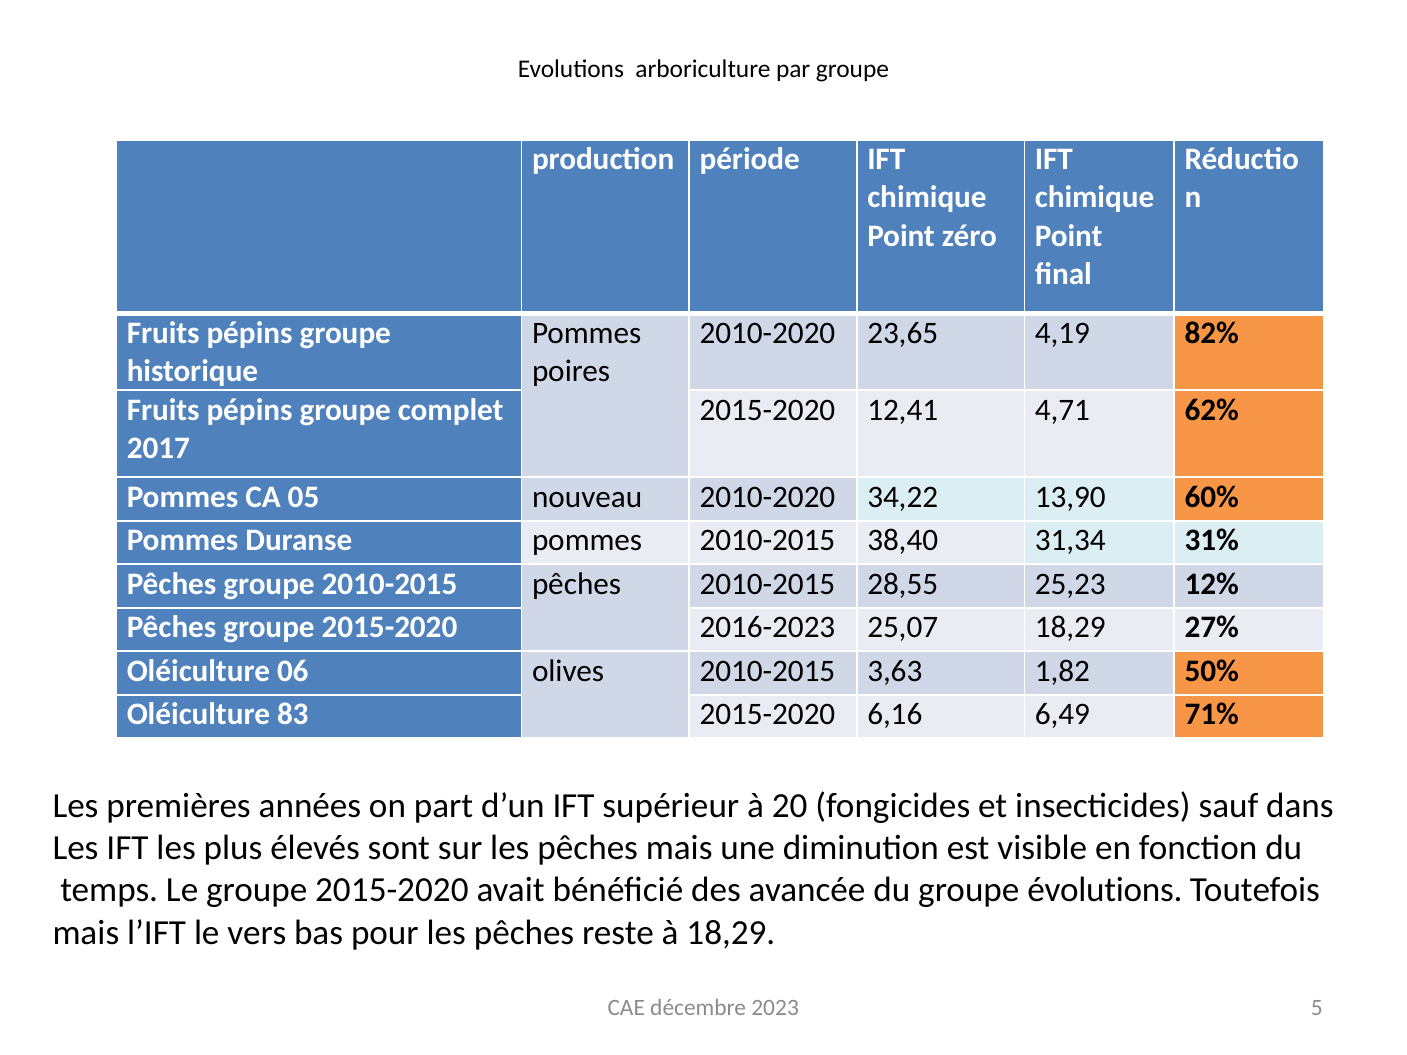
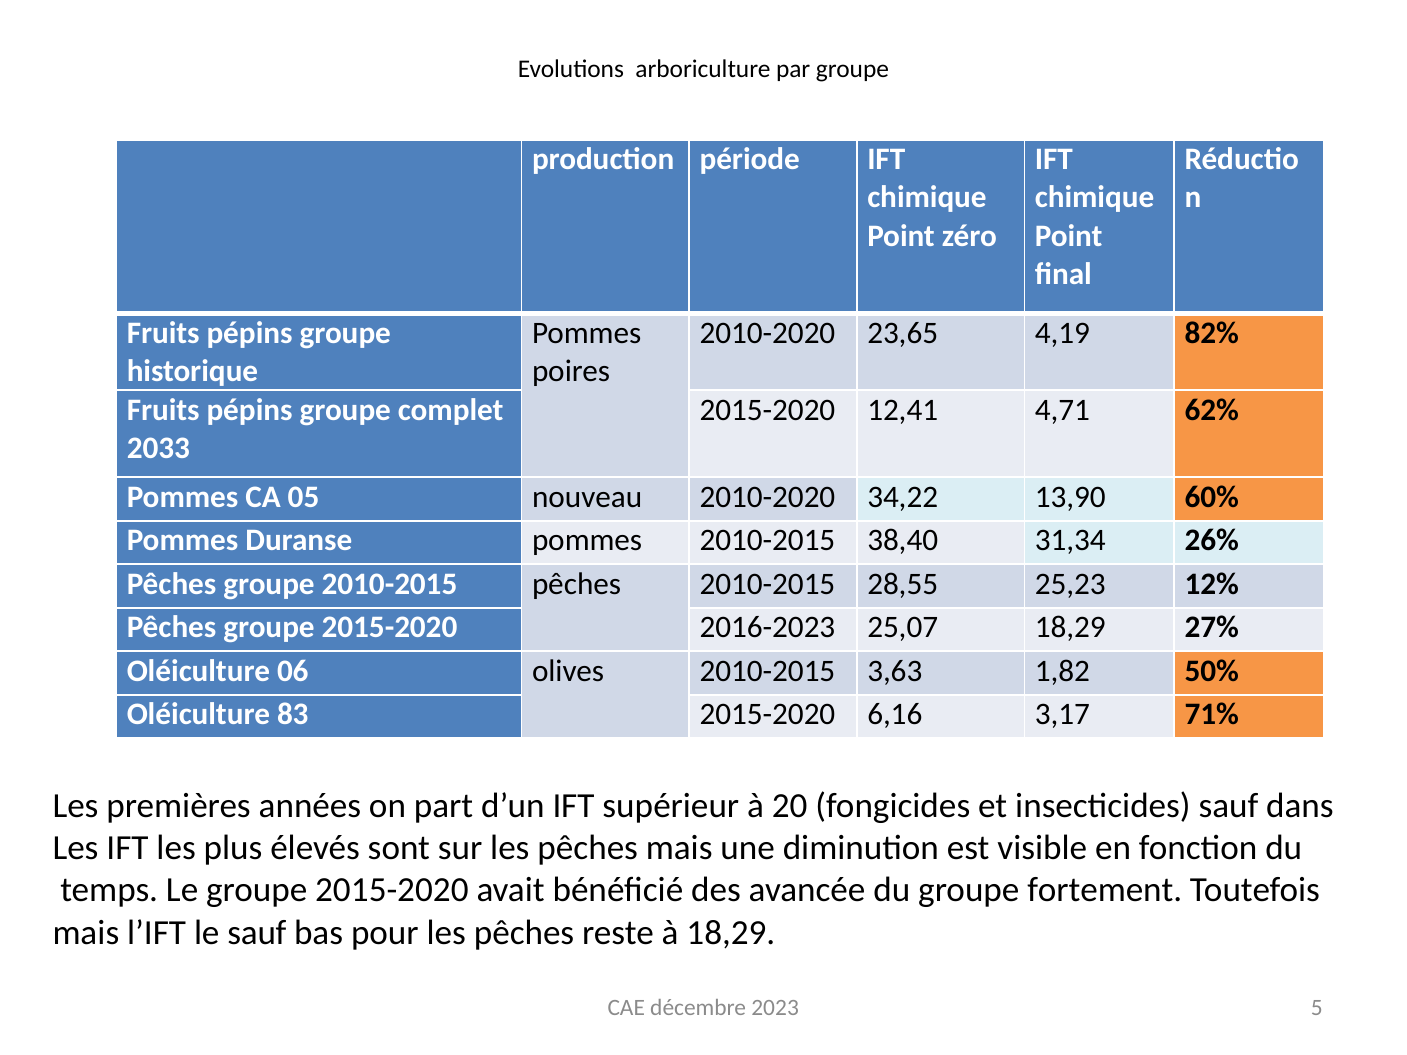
2017: 2017 -> 2033
31%: 31% -> 26%
6,49: 6,49 -> 3,17
évolutions: évolutions -> fortement
le vers: vers -> sauf
